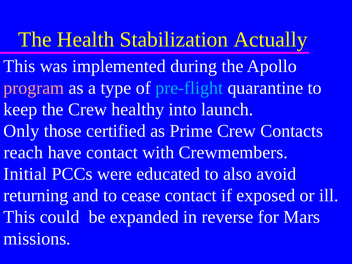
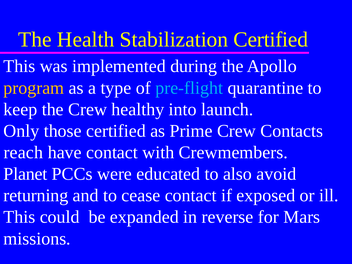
Stabilization Actually: Actually -> Certified
program colour: pink -> yellow
Initial: Initial -> Planet
